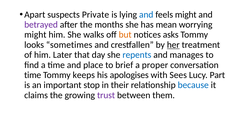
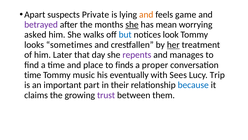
and at (146, 14) colour: blue -> orange
feels might: might -> game
she at (132, 25) underline: none -> present
might at (35, 35): might -> asked
but colour: orange -> blue
asks: asks -> look
repents colour: blue -> purple
brief: brief -> finds
keeps: keeps -> music
apologises: apologises -> eventually
Part: Part -> Trip
stop: stop -> part
